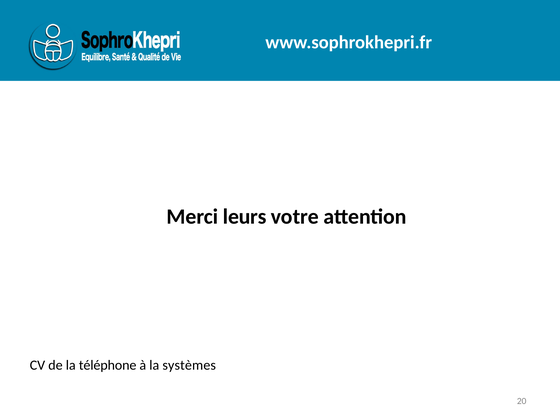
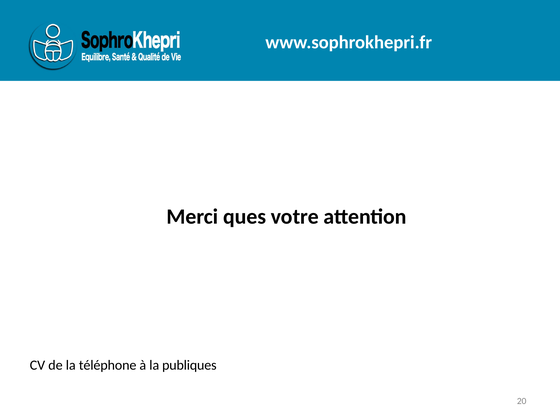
leurs: leurs -> ques
systèmes: systèmes -> publiques
